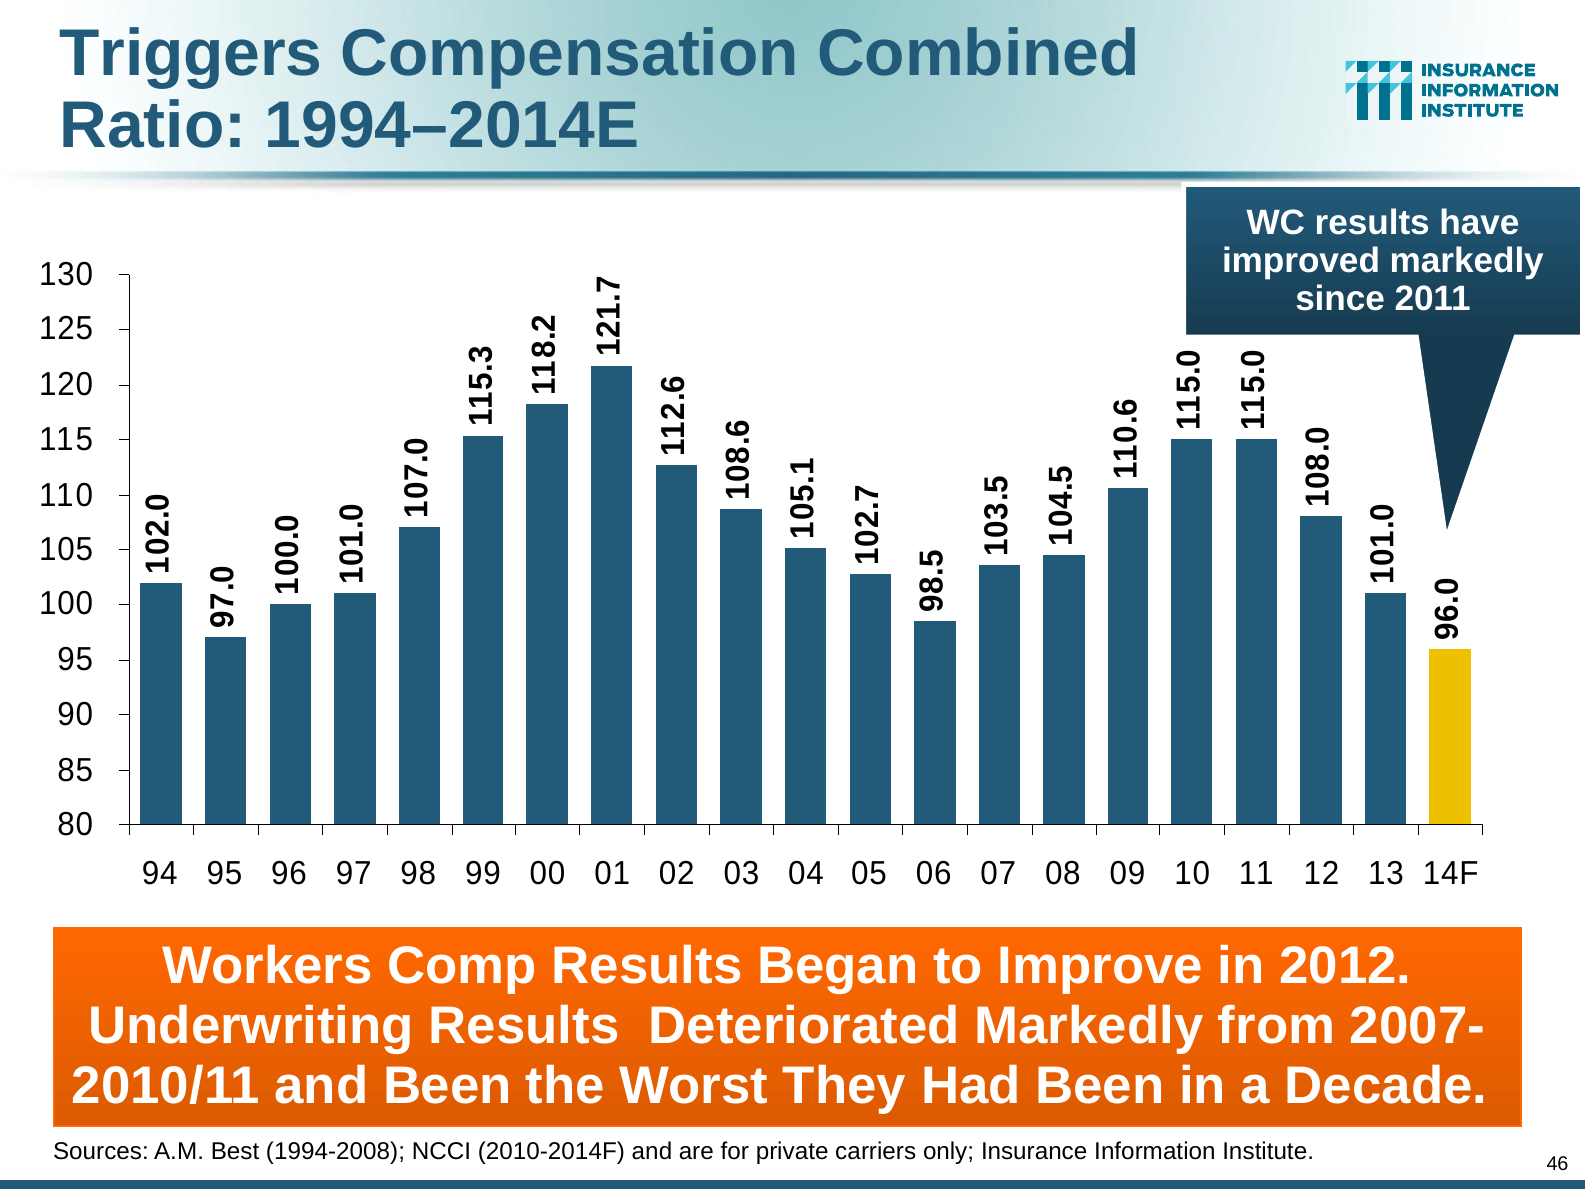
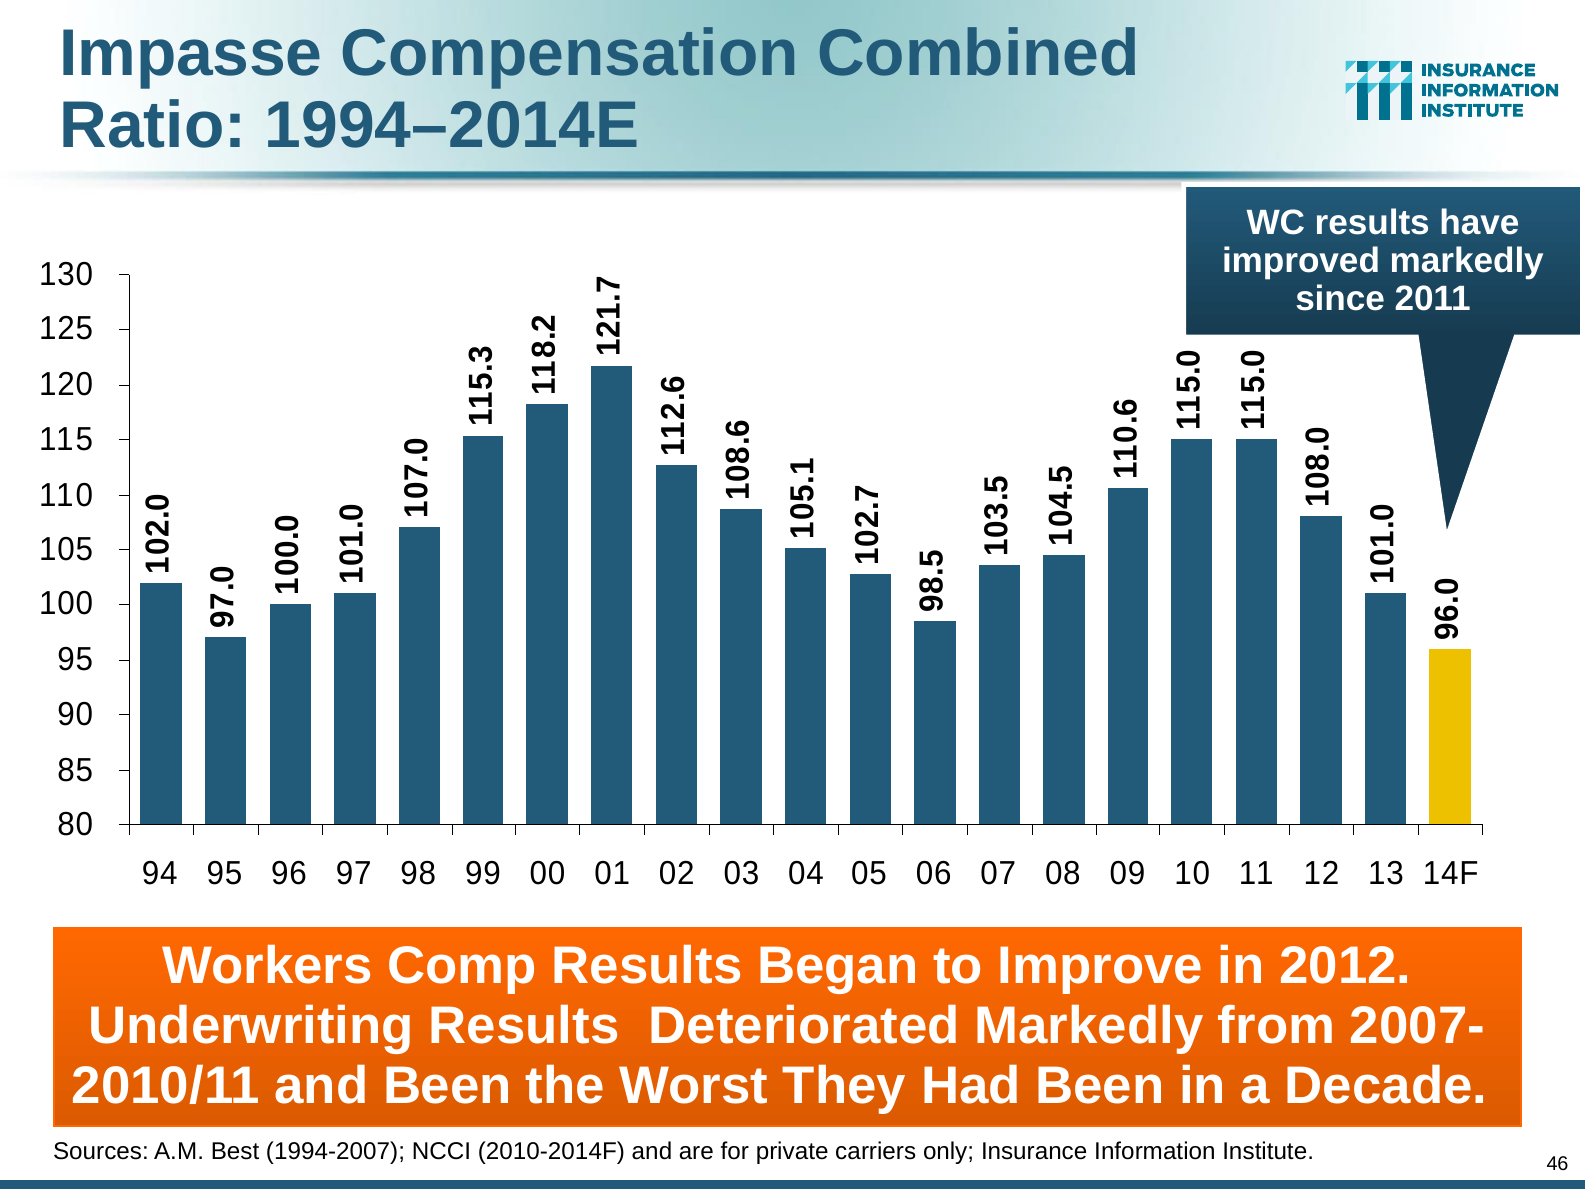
Triggers: Triggers -> Impasse
1994-2008: 1994-2008 -> 1994-2007
